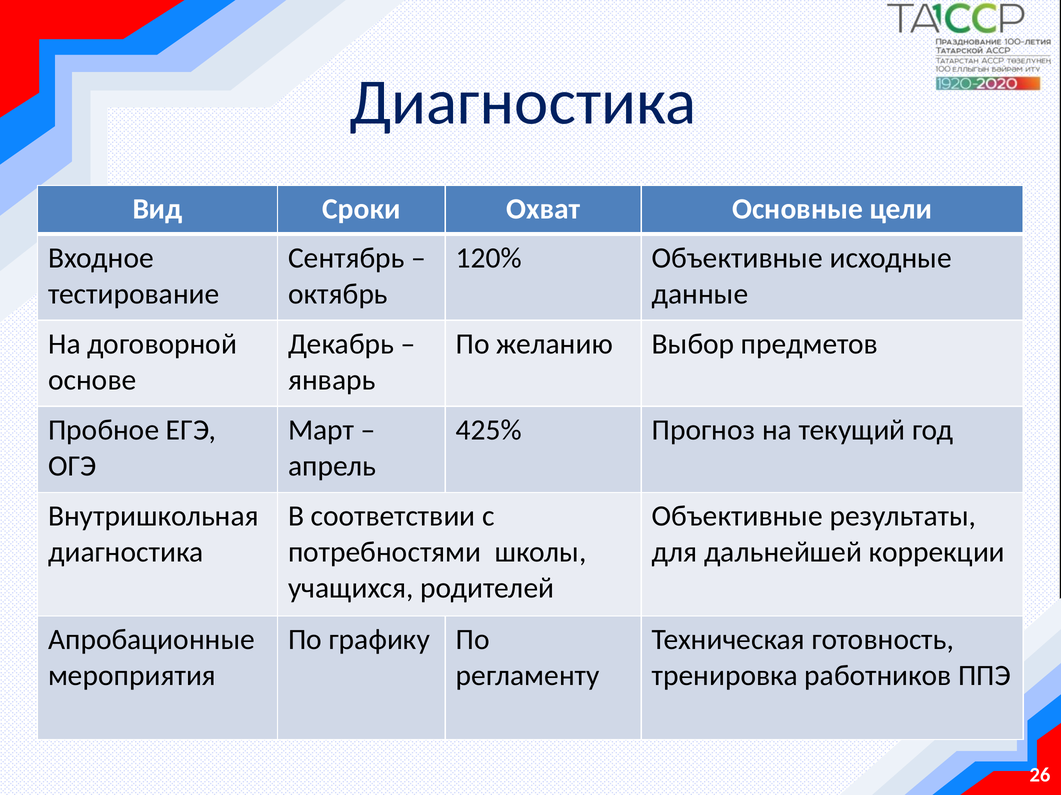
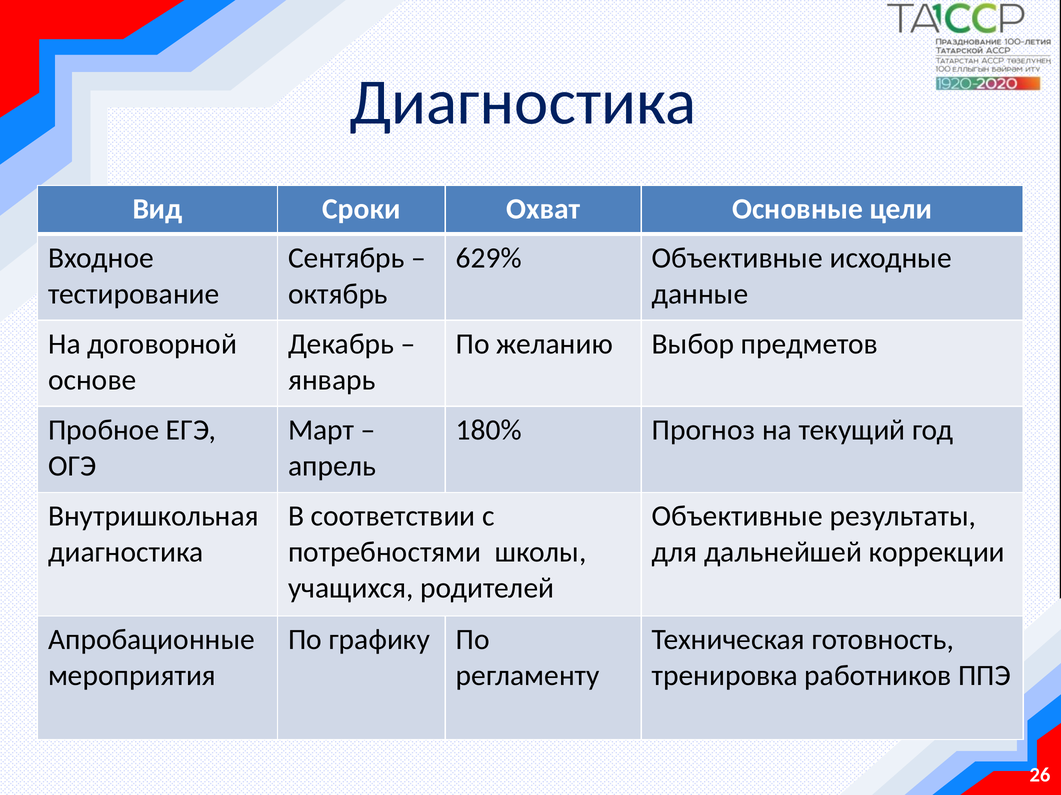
120%: 120% -> 629%
425%: 425% -> 180%
